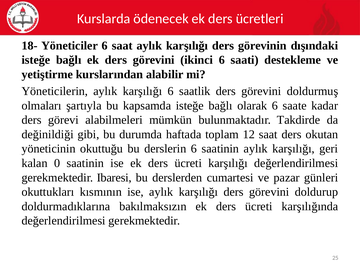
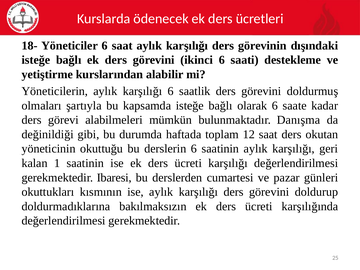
Takdirde: Takdirde -> Danışma
0: 0 -> 1
